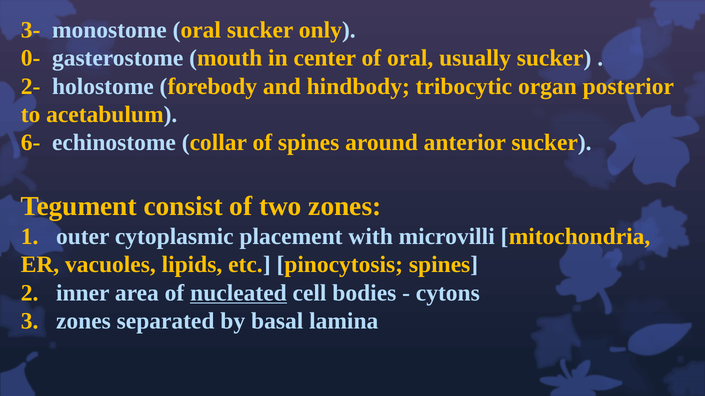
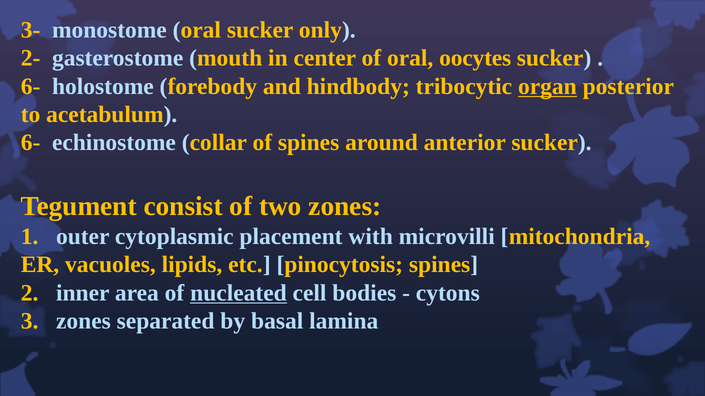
0-: 0- -> 2-
usually: usually -> oocytes
2- at (31, 87): 2- -> 6-
organ underline: none -> present
